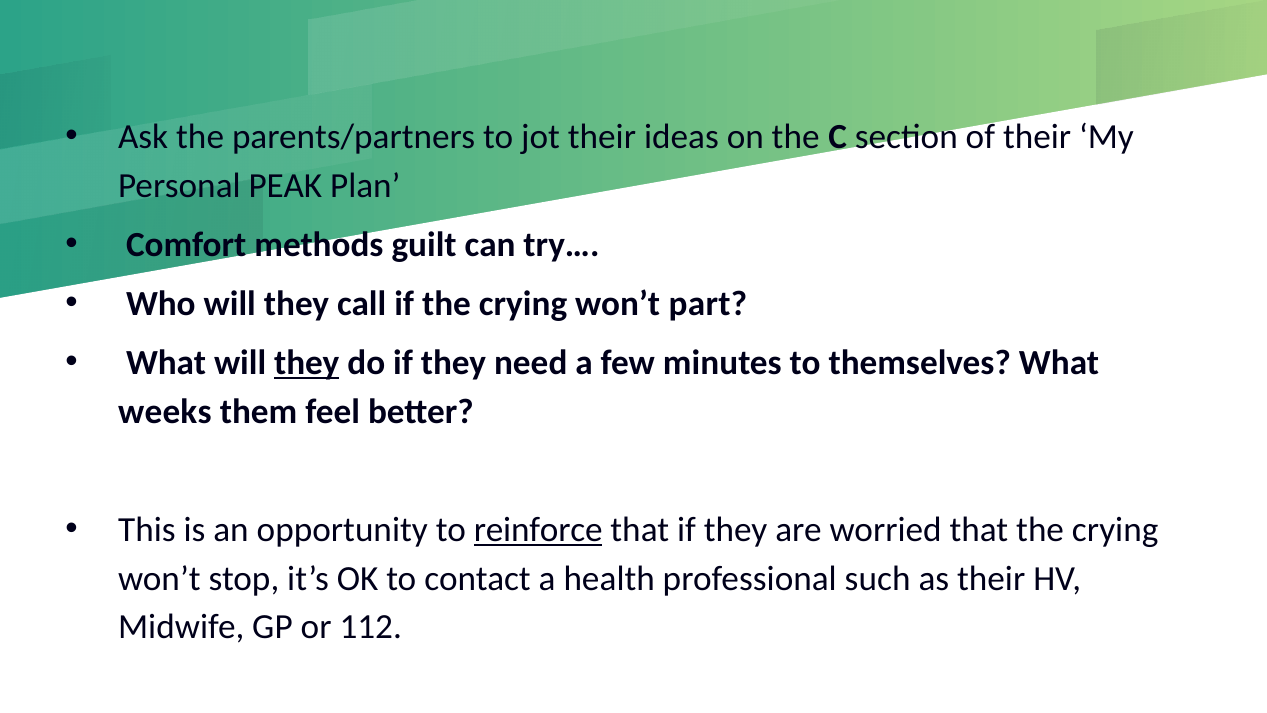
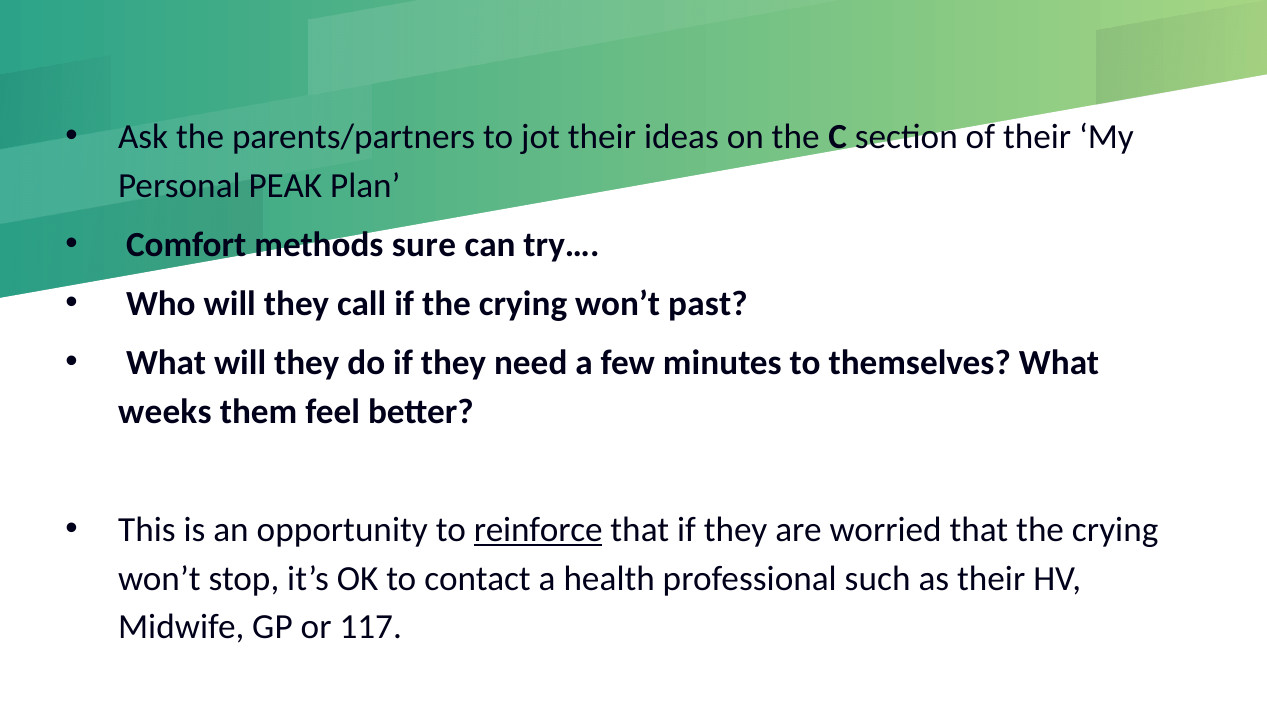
guilt: guilt -> sure
part: part -> past
they at (307, 363) underline: present -> none
112: 112 -> 117
